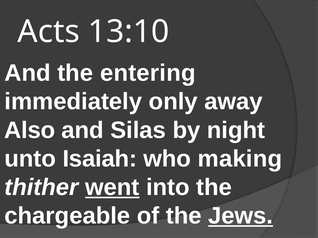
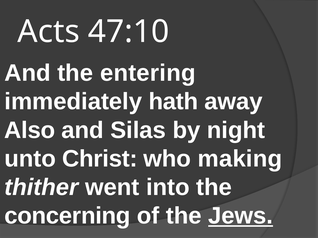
13:10: 13:10 -> 47:10
only: only -> hath
Isaiah: Isaiah -> Christ
went underline: present -> none
chargeable: chargeable -> concerning
